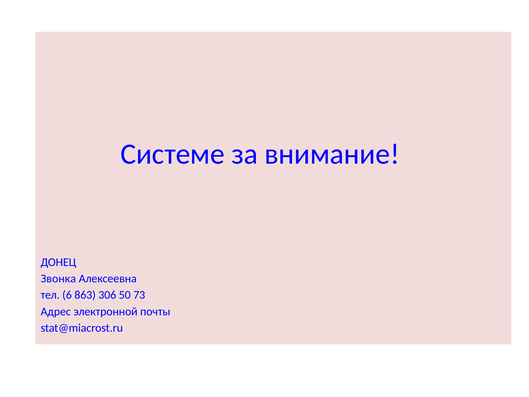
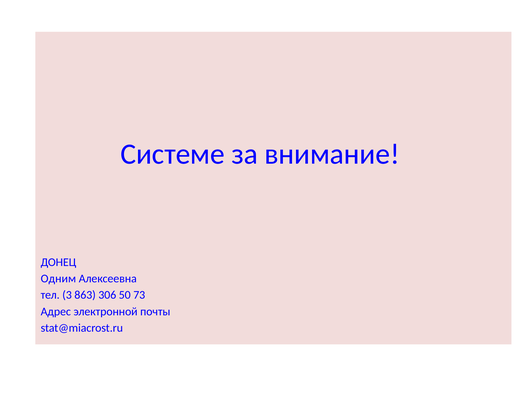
Звонка: Звонка -> Одним
6: 6 -> 3
